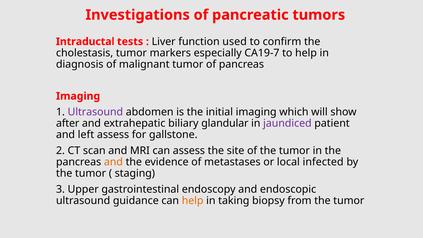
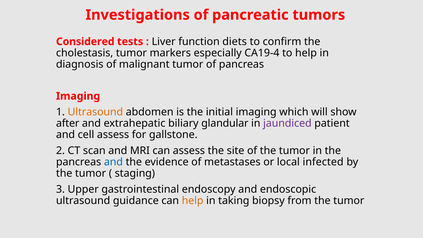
Intraductal: Intraductal -> Considered
used: used -> diets
CA19-7: CA19-7 -> CA19-4
Ultrasound at (95, 112) colour: purple -> orange
left: left -> cell
and at (113, 162) colour: orange -> blue
